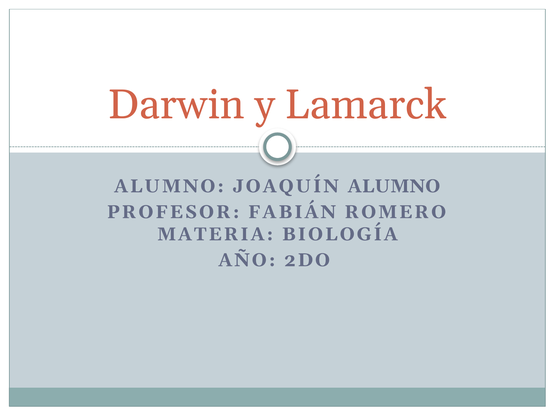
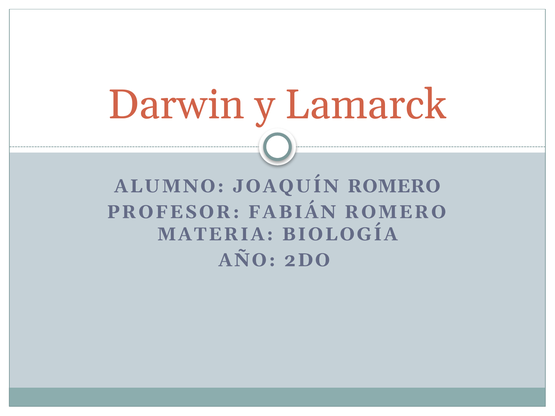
JOAQUÍN ALUMNO: ALUMNO -> ROMERO
